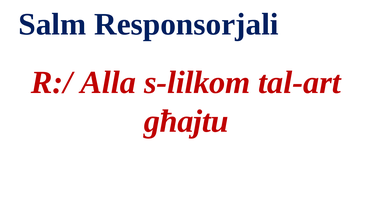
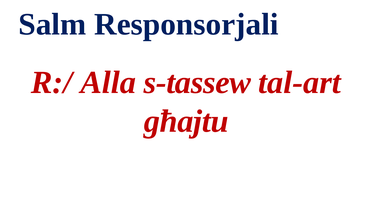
s-lilkom: s-lilkom -> s-tassew
